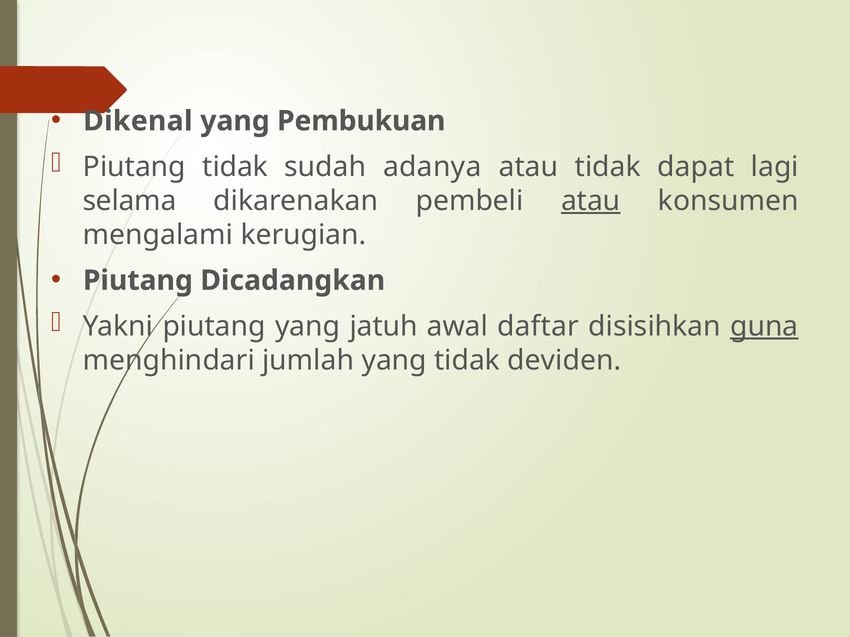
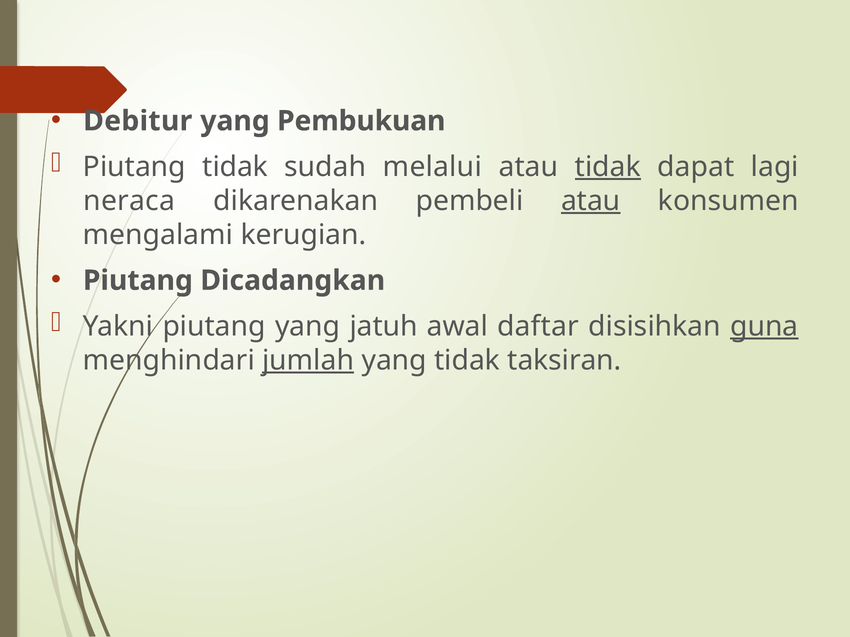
Dikenal: Dikenal -> Debitur
adanya: adanya -> melalui
tidak at (608, 167) underline: none -> present
selama: selama -> neraca
jumlah underline: none -> present
deviden: deviden -> taksiran
